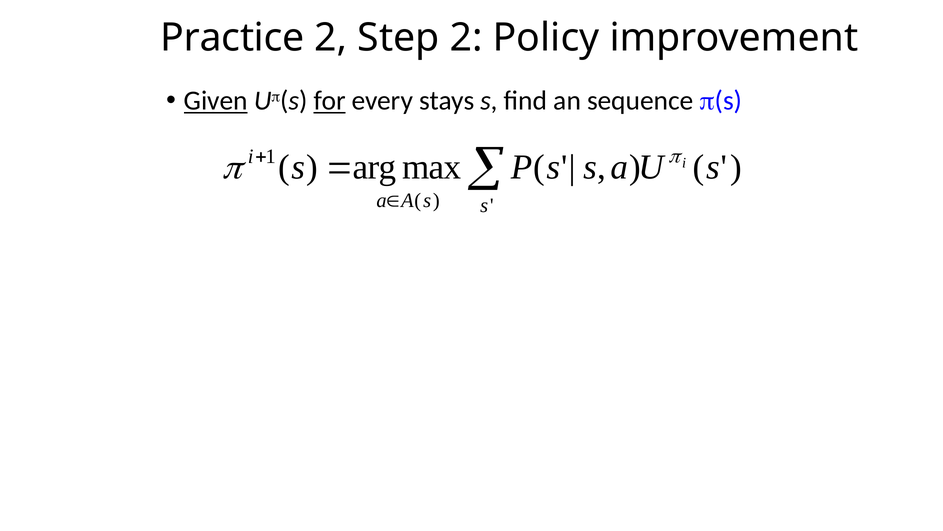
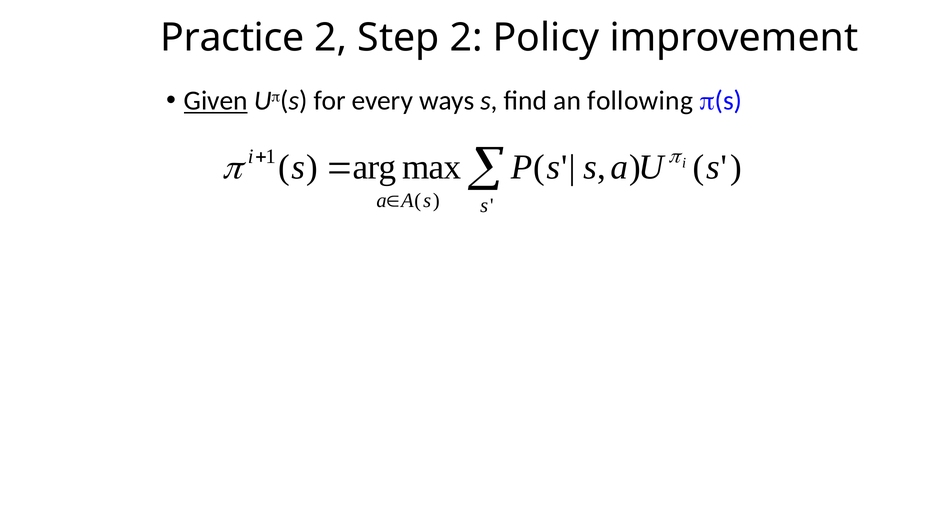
for underline: present -> none
stays: stays -> ways
sequence: sequence -> following
